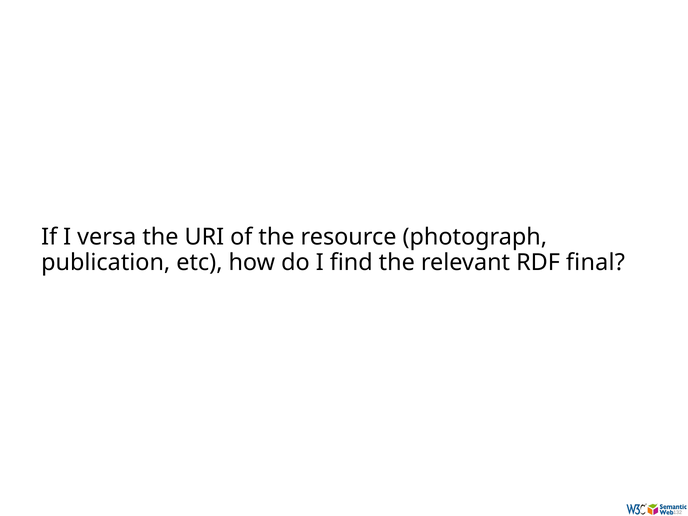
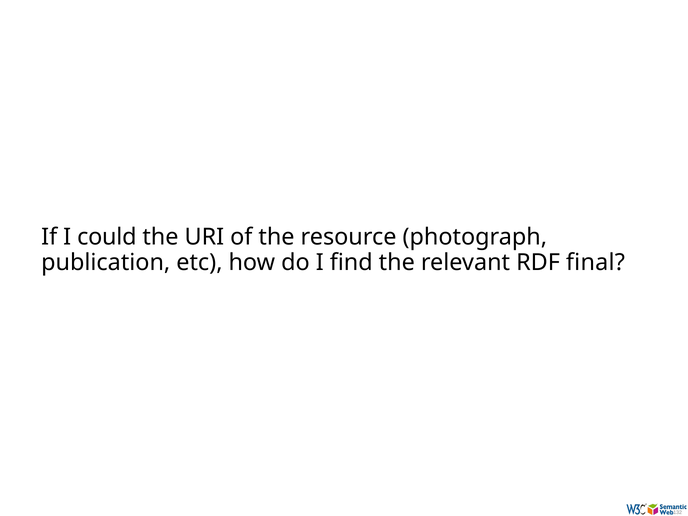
versa: versa -> could
